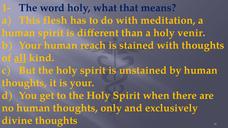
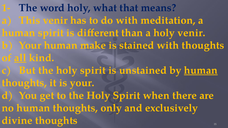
This flesh: flesh -> venir
reach: reach -> make
human at (201, 71) underline: none -> present
